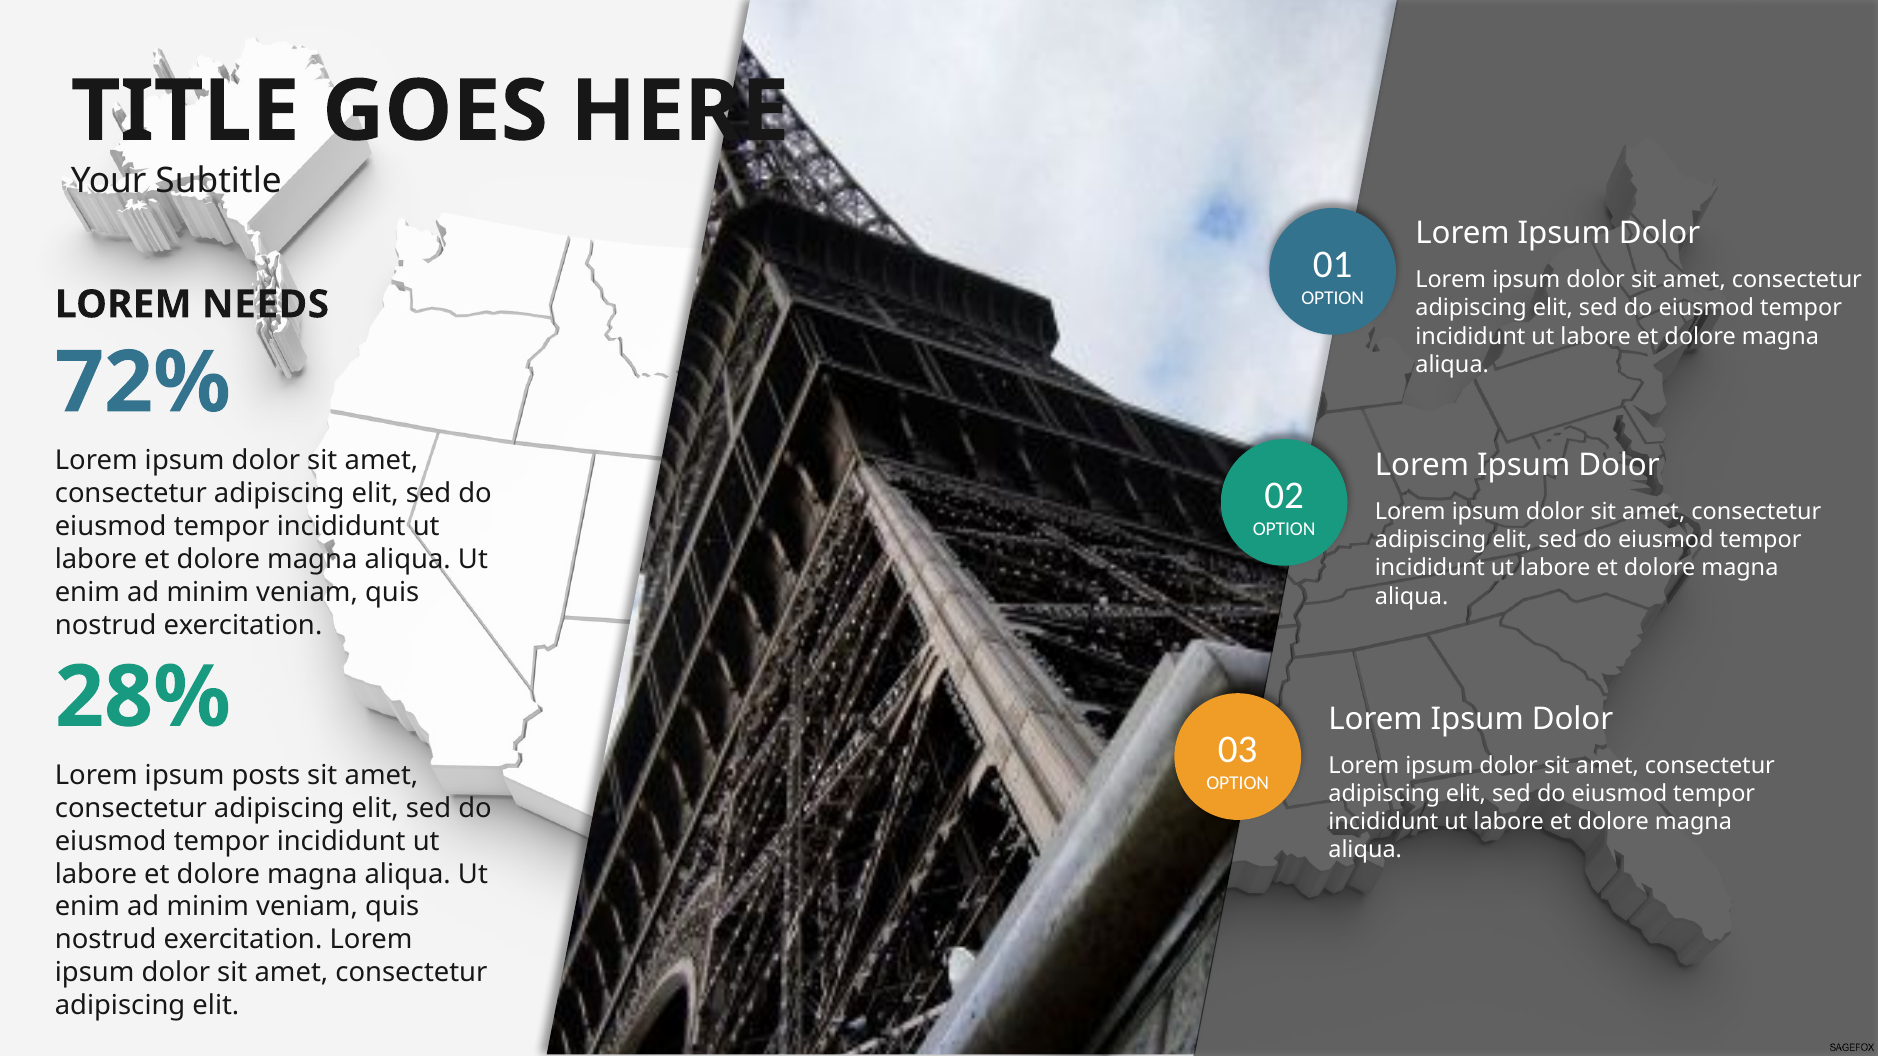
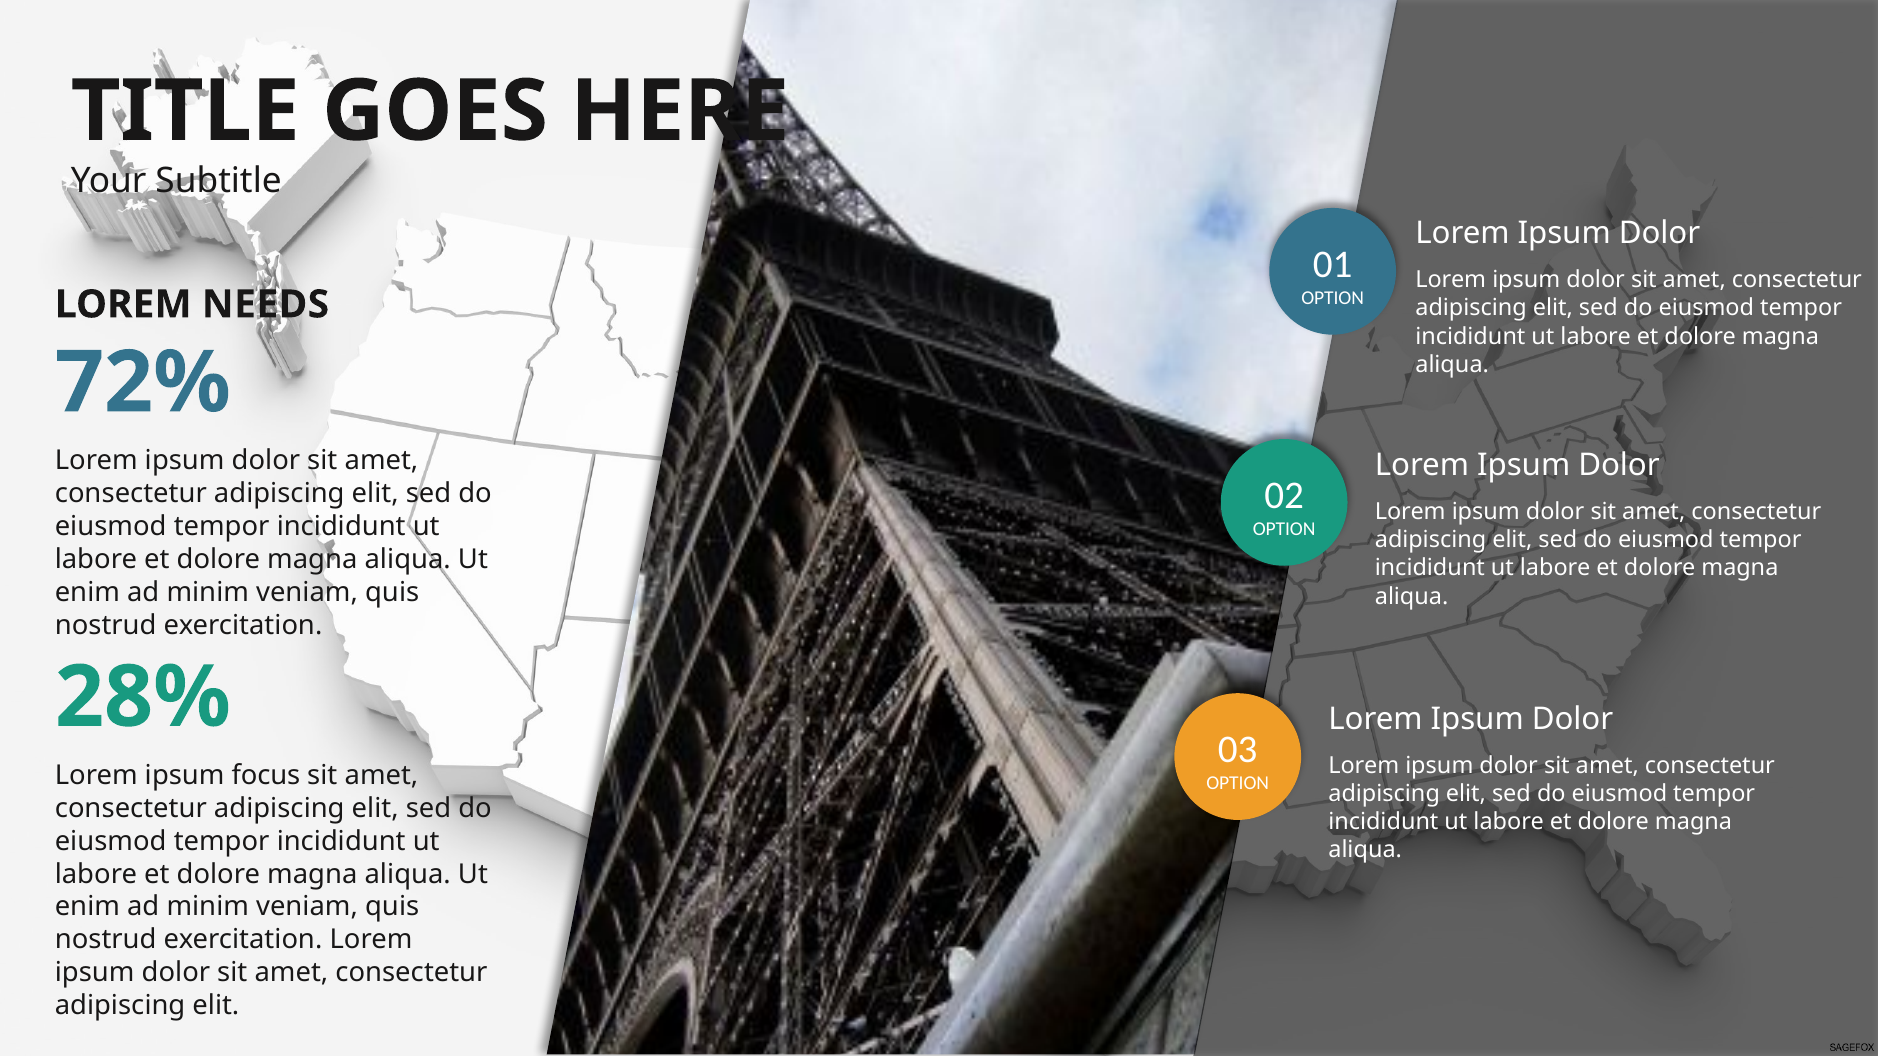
posts: posts -> focus
